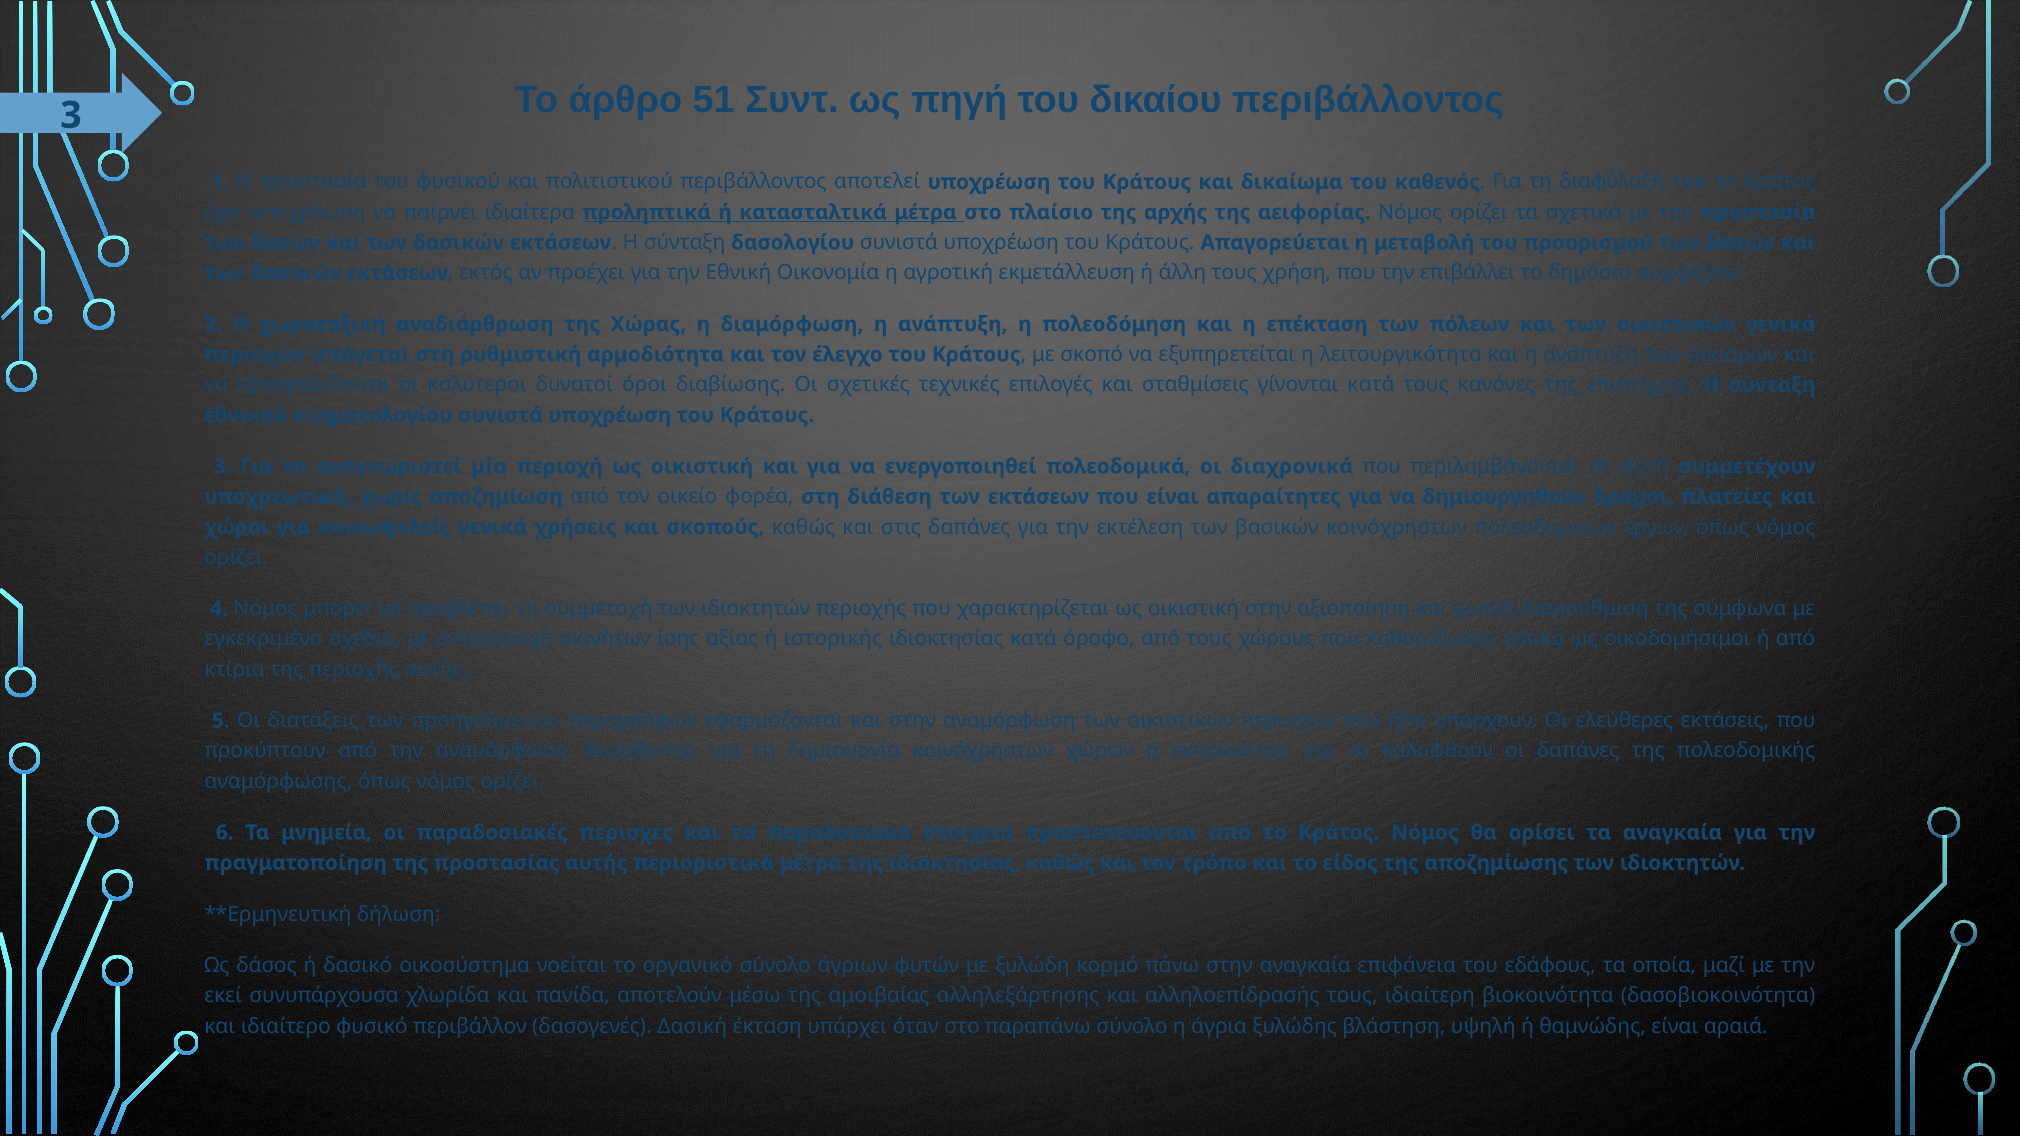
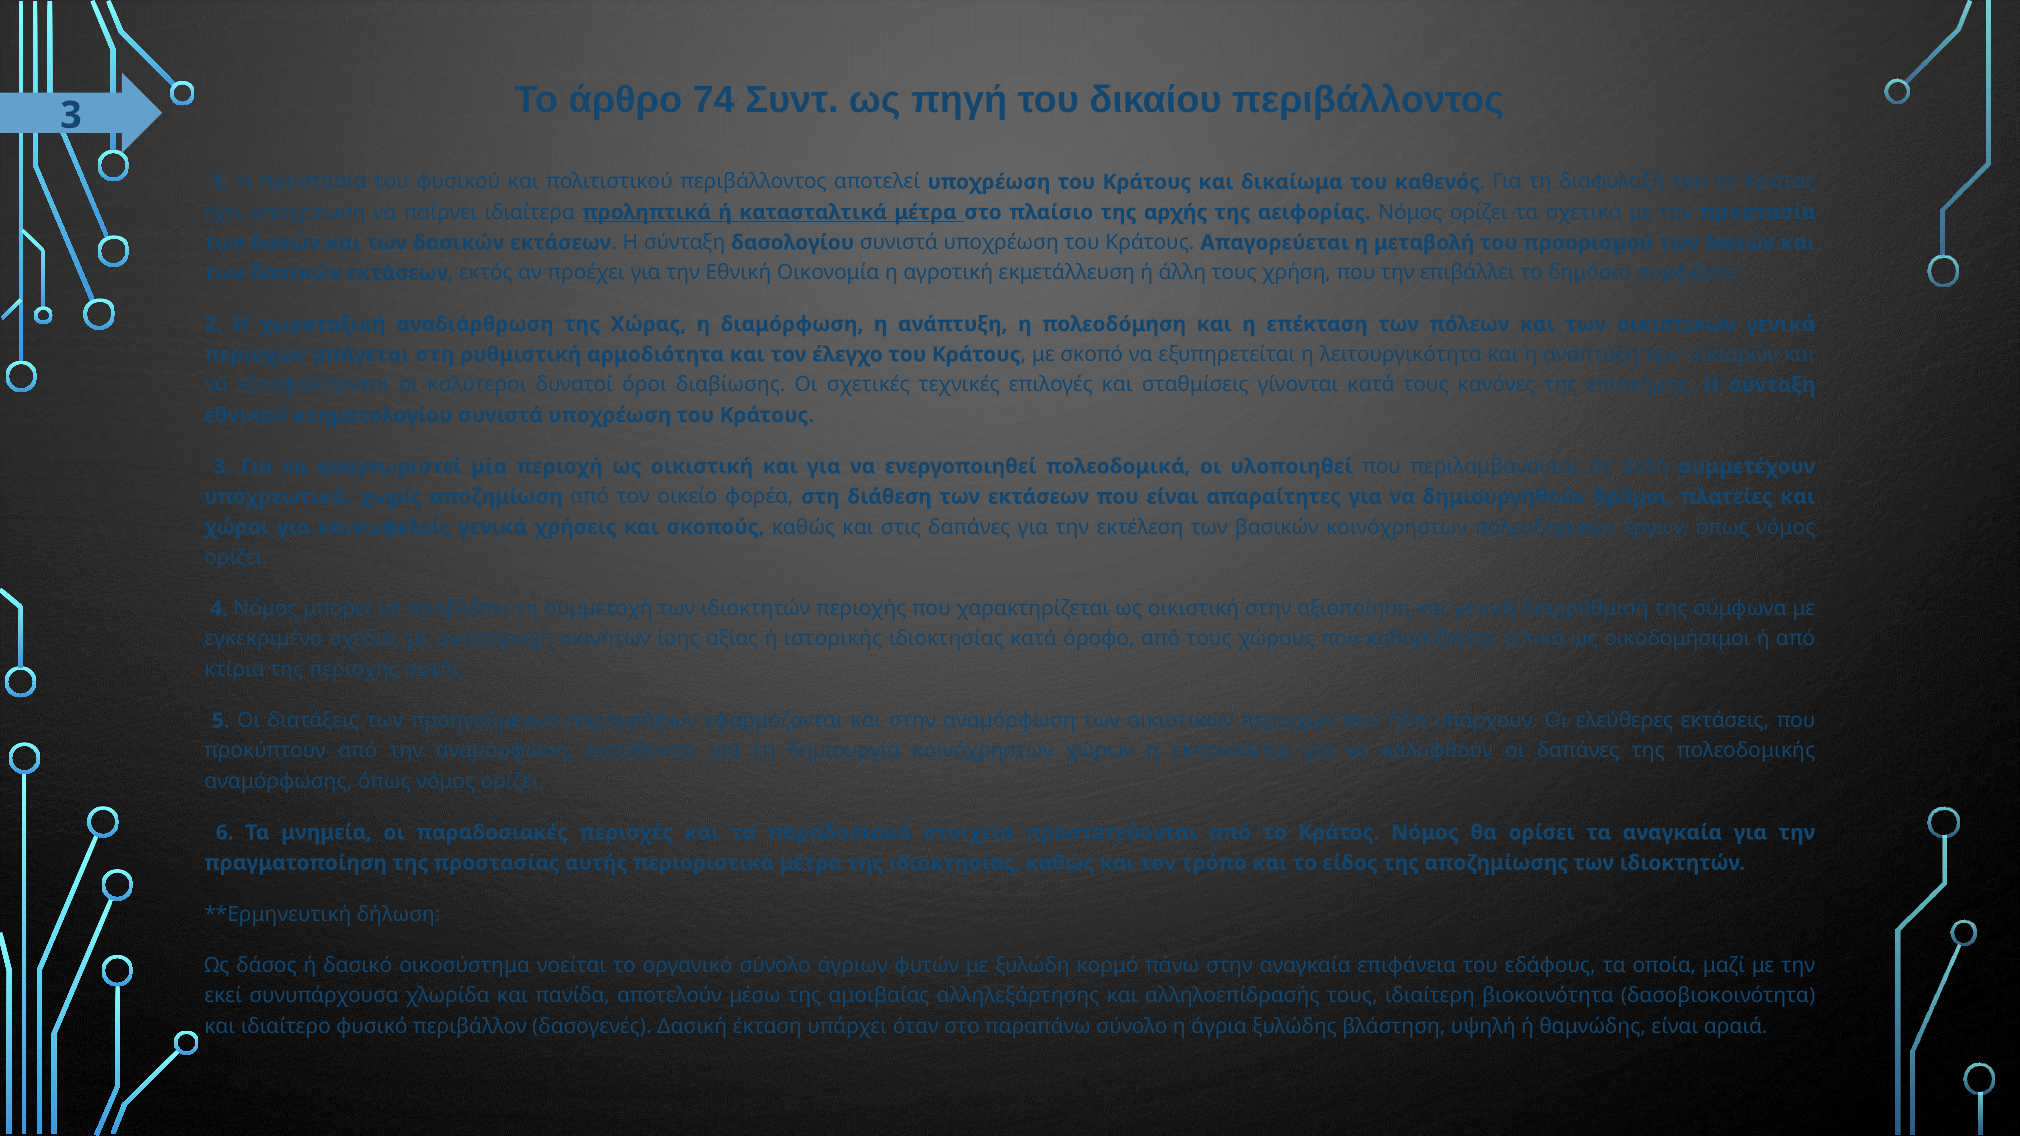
51: 51 -> 74
διαχρονικά: διαχρονικά -> υλοποιηθεί
